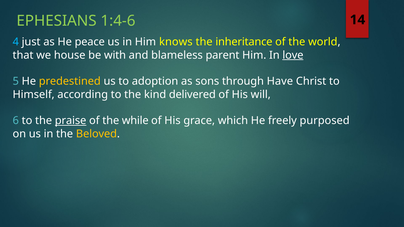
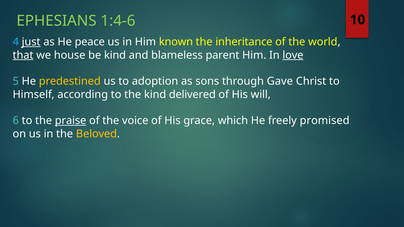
14: 14 -> 10
just underline: none -> present
knows: knows -> known
that underline: none -> present
be with: with -> kind
Have: Have -> Gave
while: while -> voice
purposed: purposed -> promised
